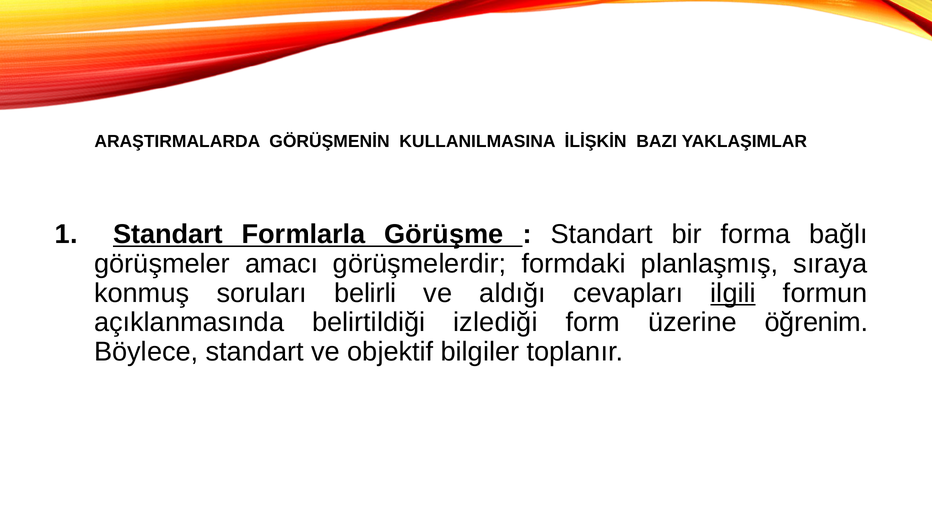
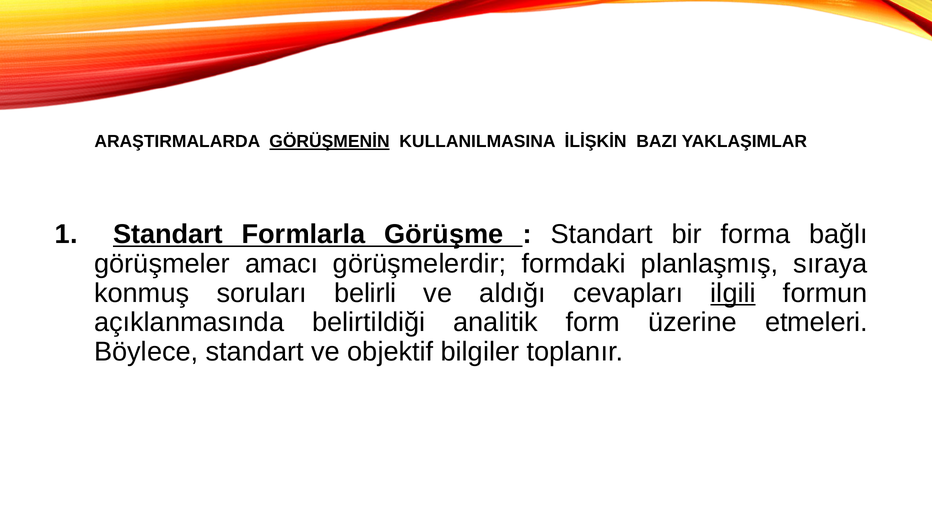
GÖRÜŞMENİN underline: none -> present
izlediği: izlediği -> analitik
öğrenim: öğrenim -> etmeleri
